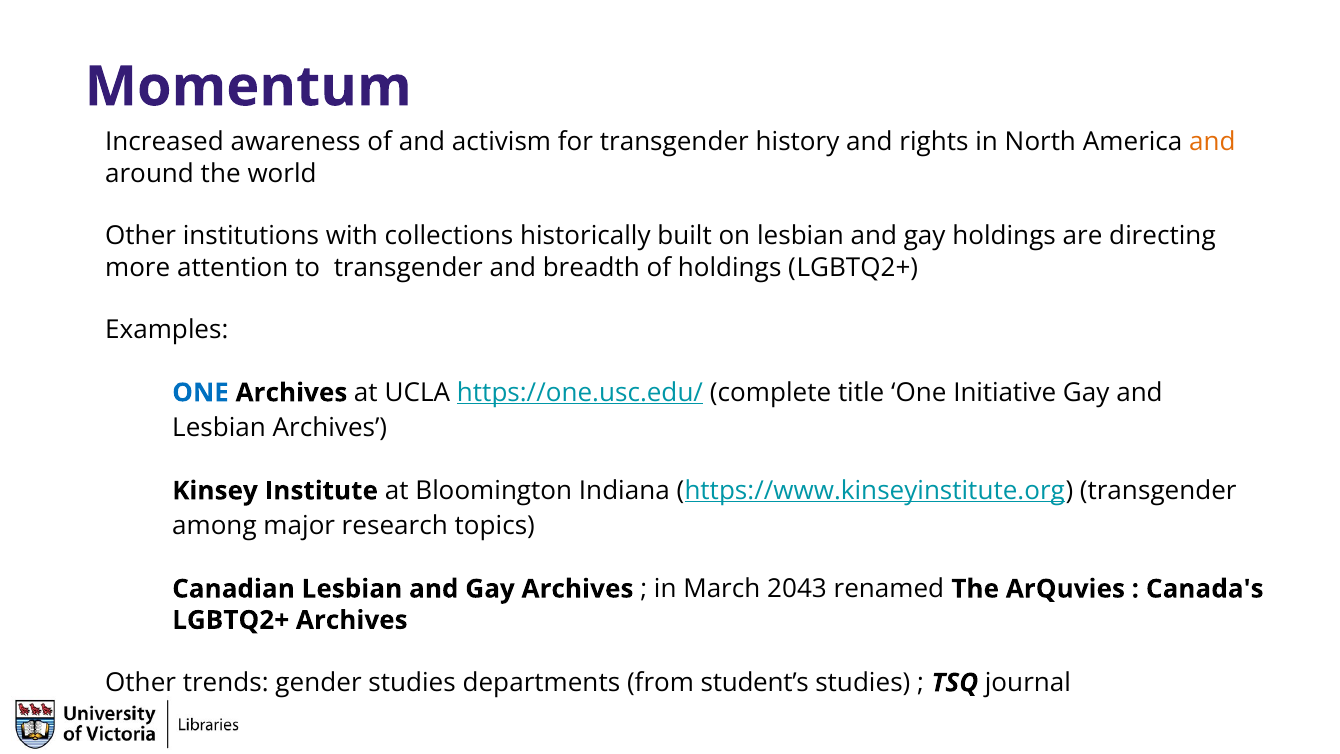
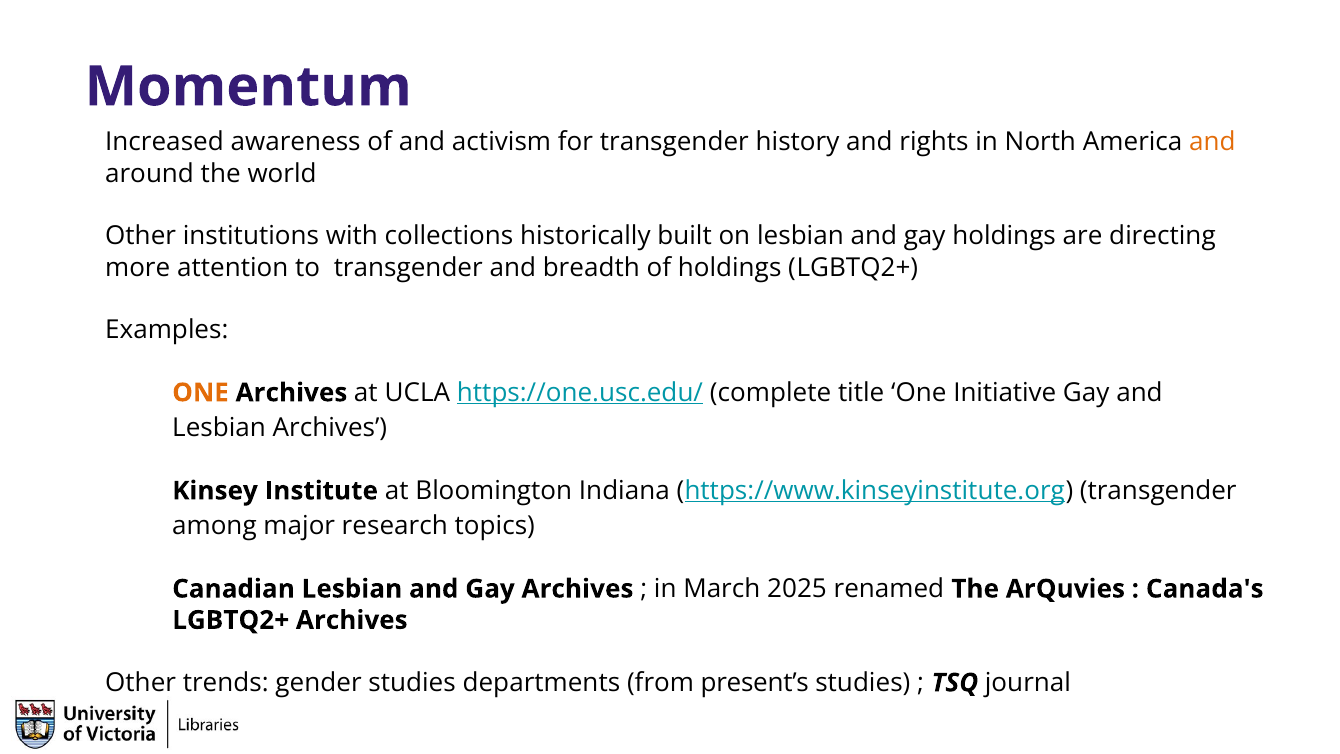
ONE at (200, 393) colour: blue -> orange
2043: 2043 -> 2025
student’s: student’s -> present’s
